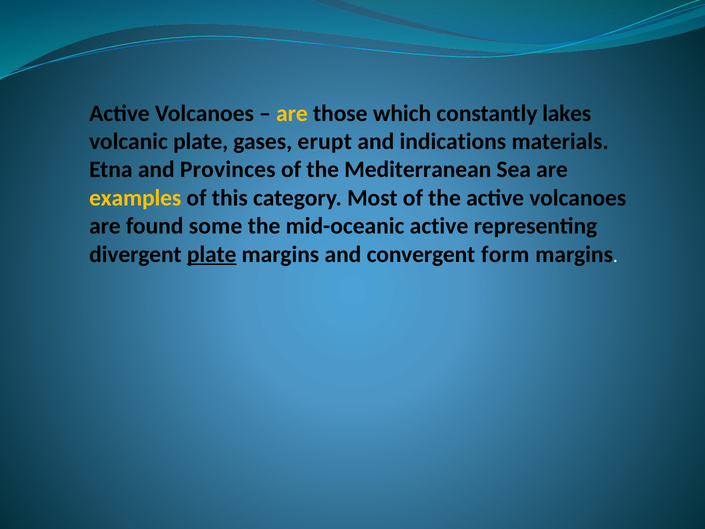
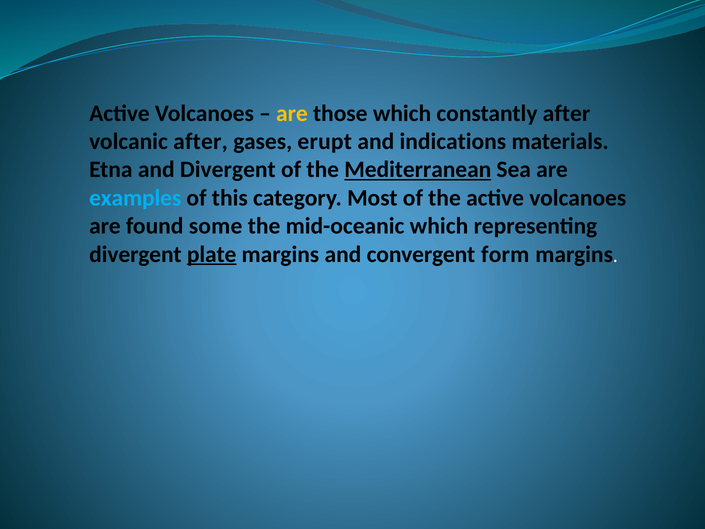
constantly lakes: lakes -> after
volcanic plate: plate -> after
and Provinces: Provinces -> Divergent
Mediterranean underline: none -> present
examples colour: yellow -> light blue
mid-oceanic active: active -> which
